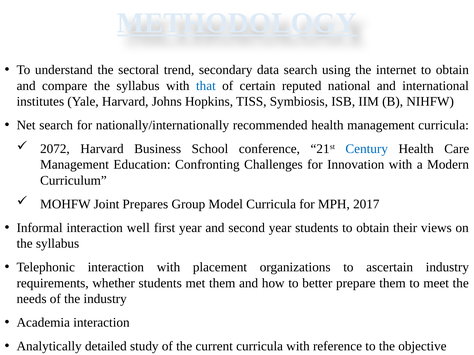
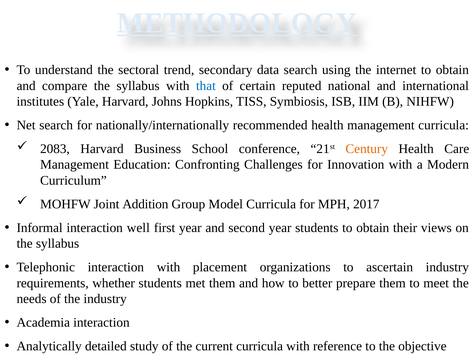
2072: 2072 -> 2083
Century colour: blue -> orange
Prepares: Prepares -> Addition
